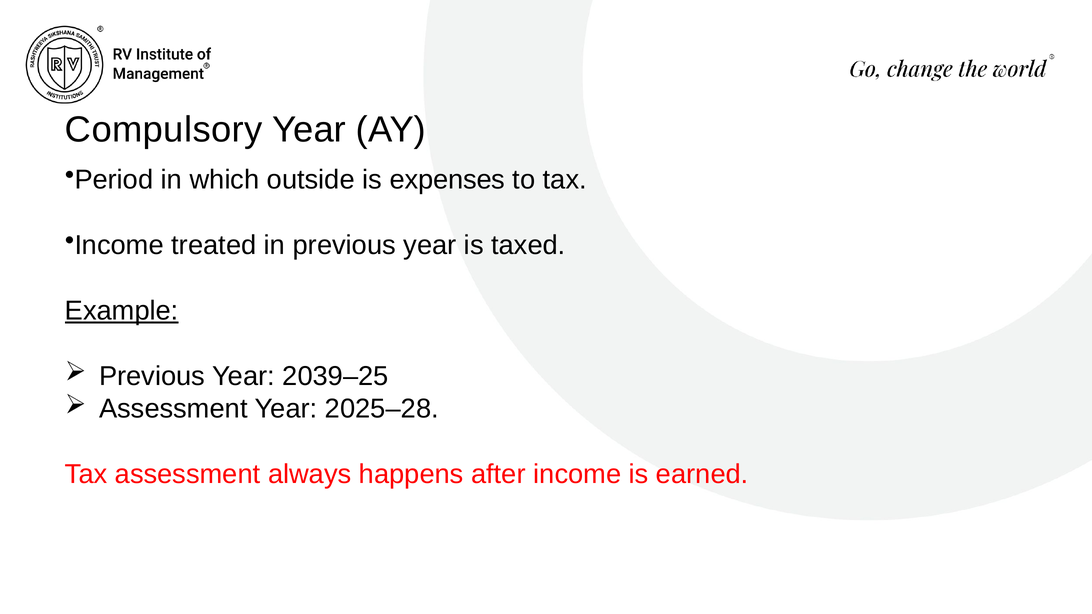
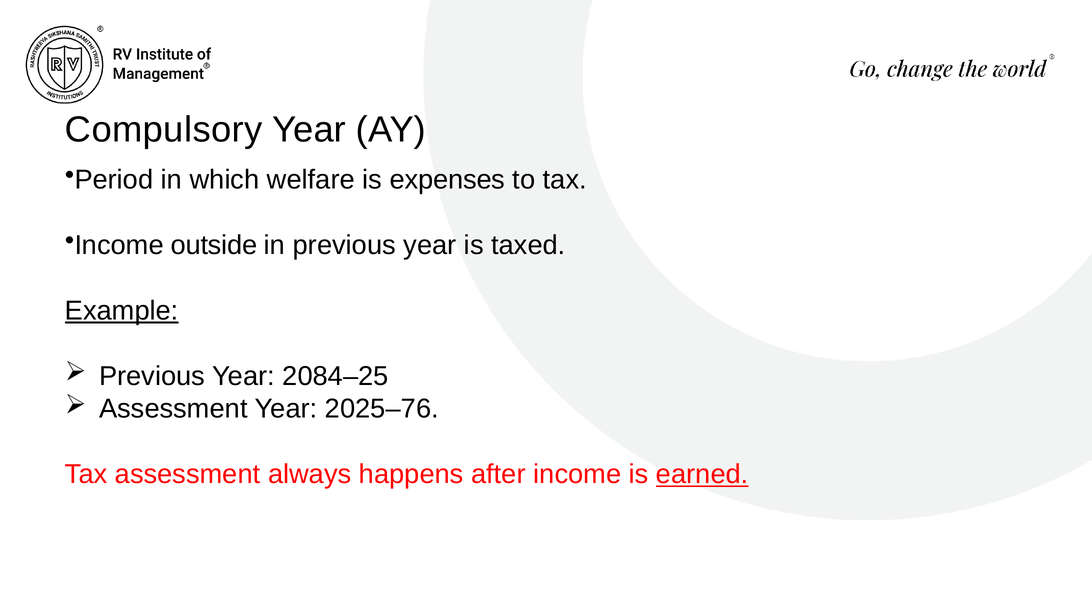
outside: outside -> welfare
treated: treated -> outside
2039–25: 2039–25 -> 2084–25
2025–28: 2025–28 -> 2025–76
earned underline: none -> present
